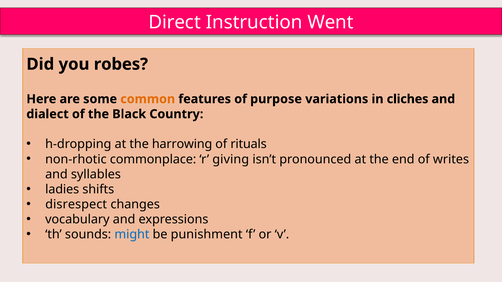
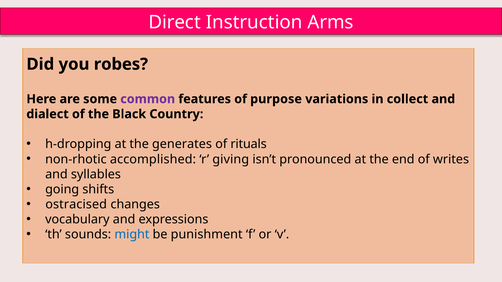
Went: Went -> Arms
common colour: orange -> purple
cliches: cliches -> collect
harrowing: harrowing -> generates
commonplace: commonplace -> accomplished
ladies: ladies -> going
disrespect: disrespect -> ostracised
